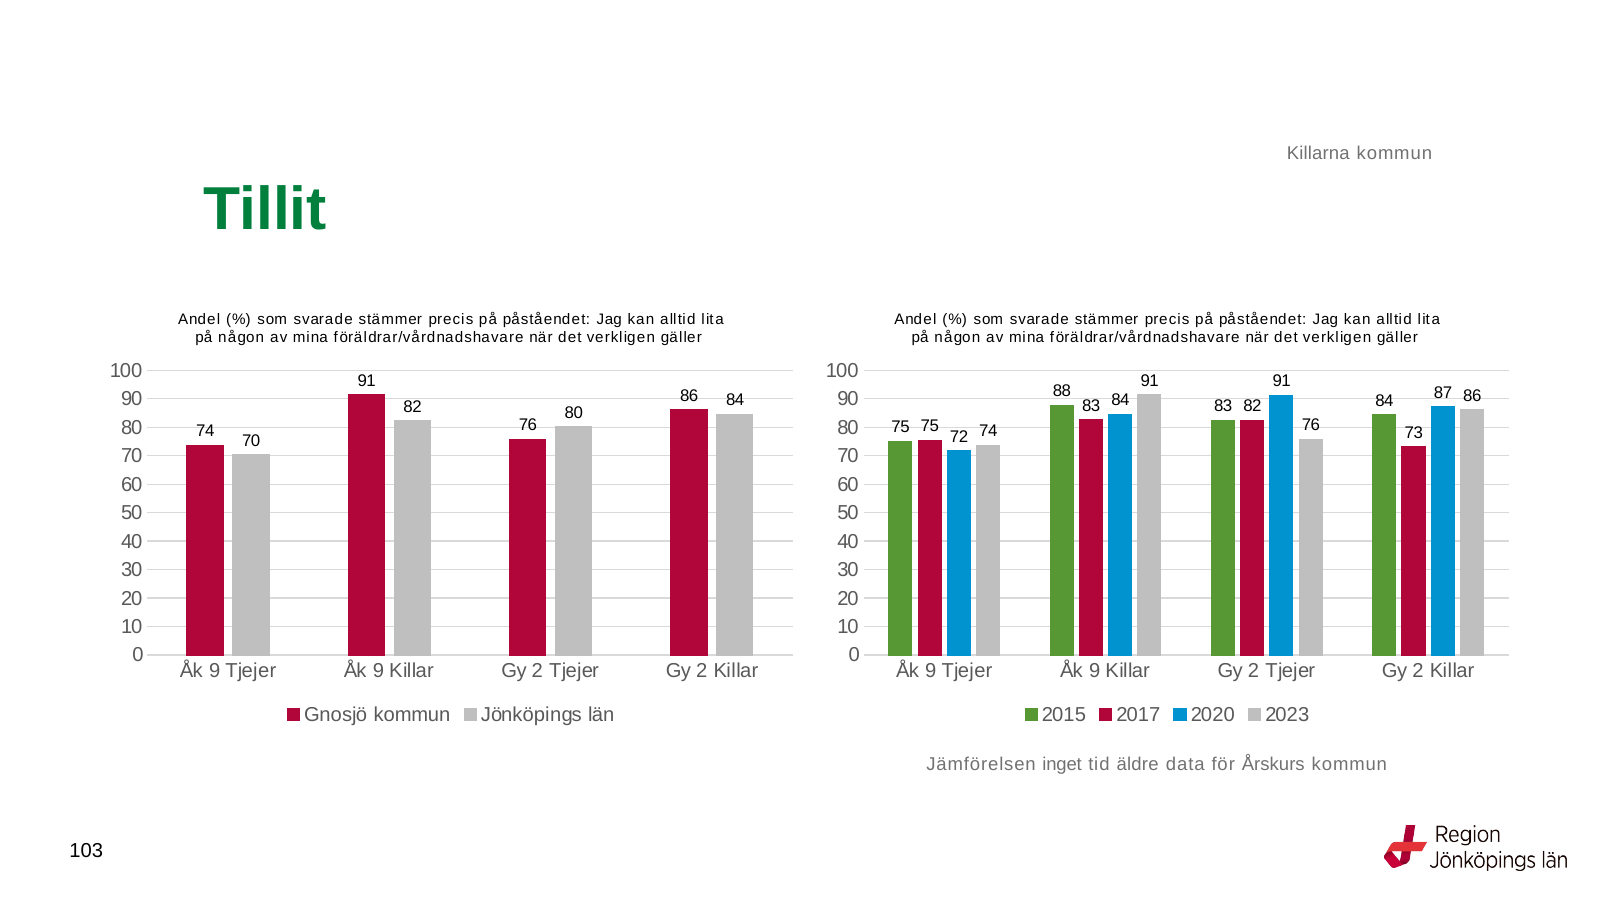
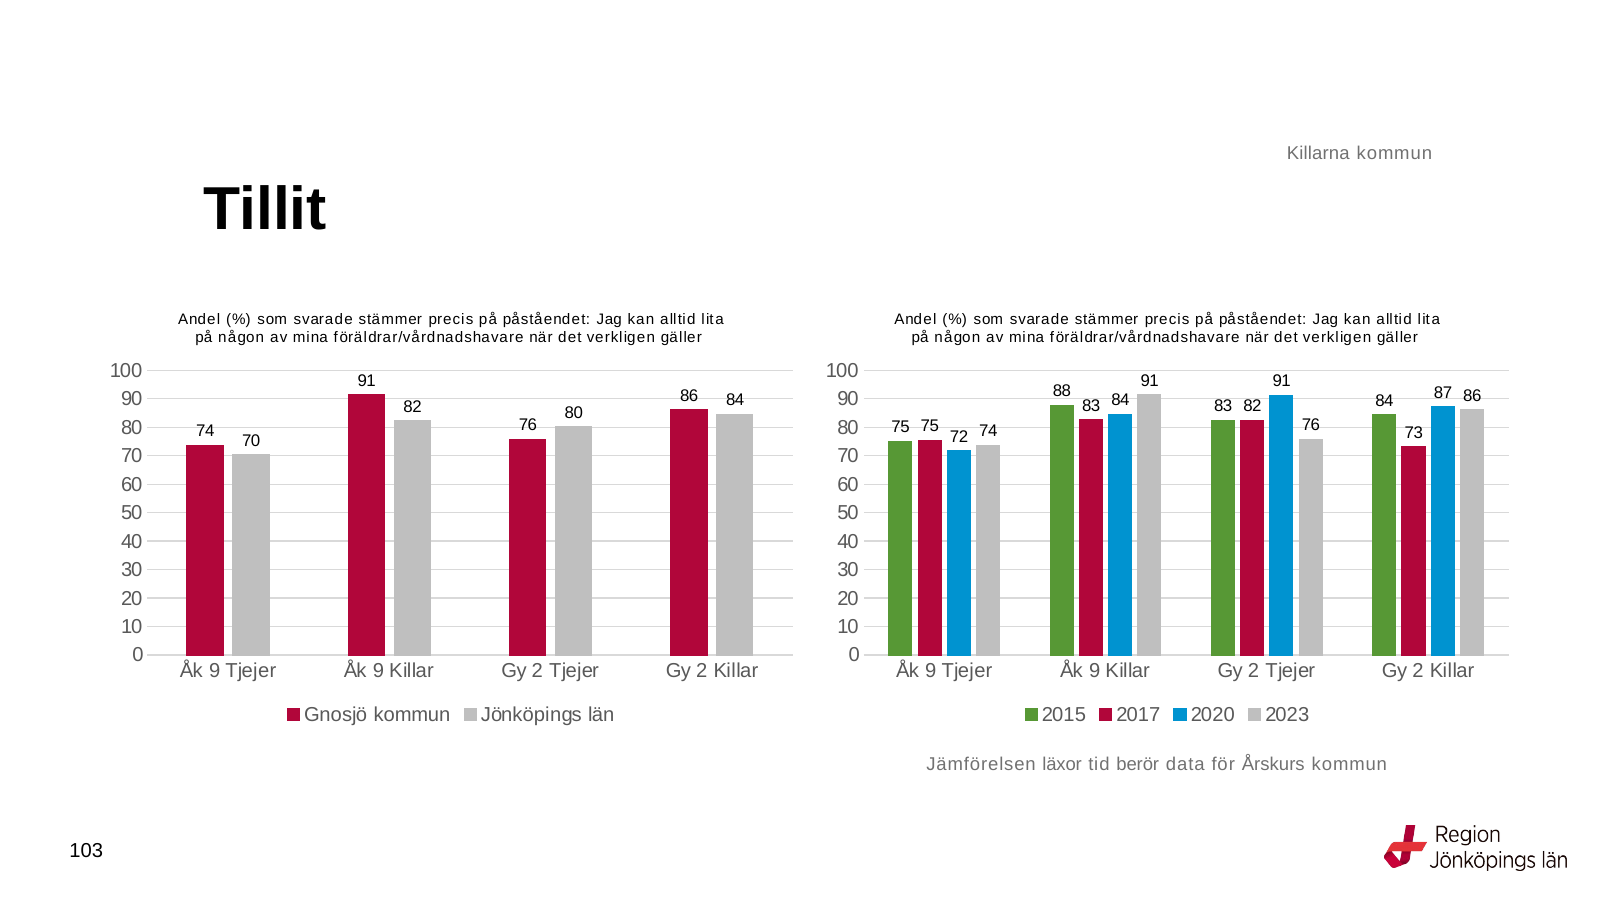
Tillit colour: green -> black
inget: inget -> läxor
äldre: äldre -> berör
